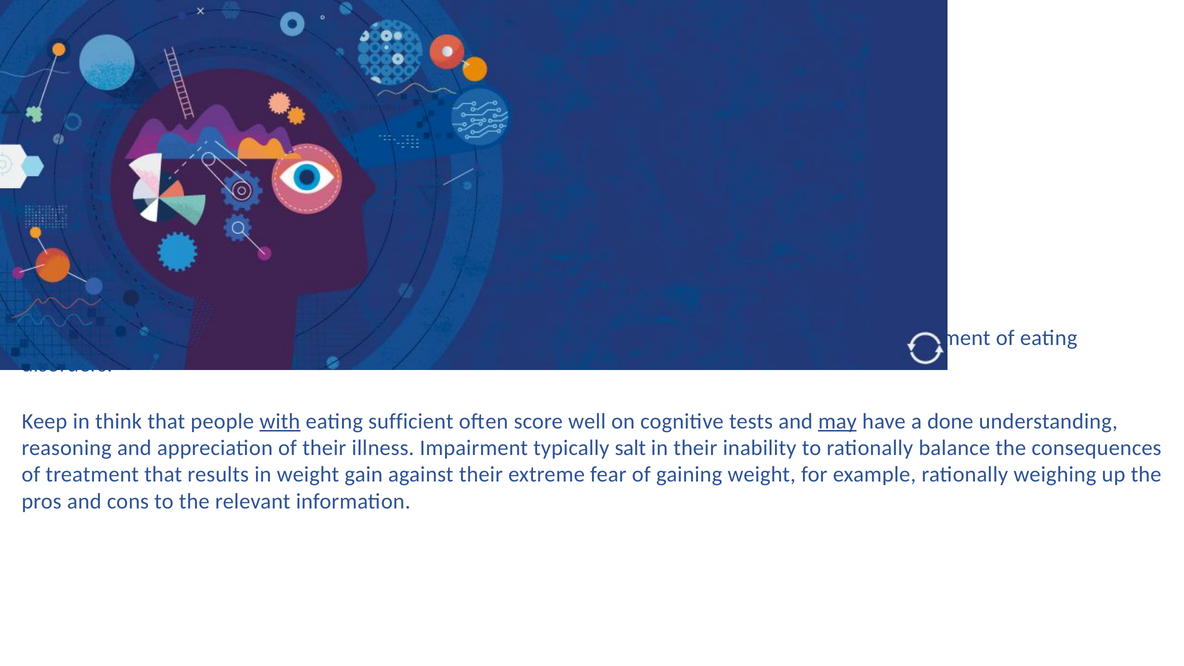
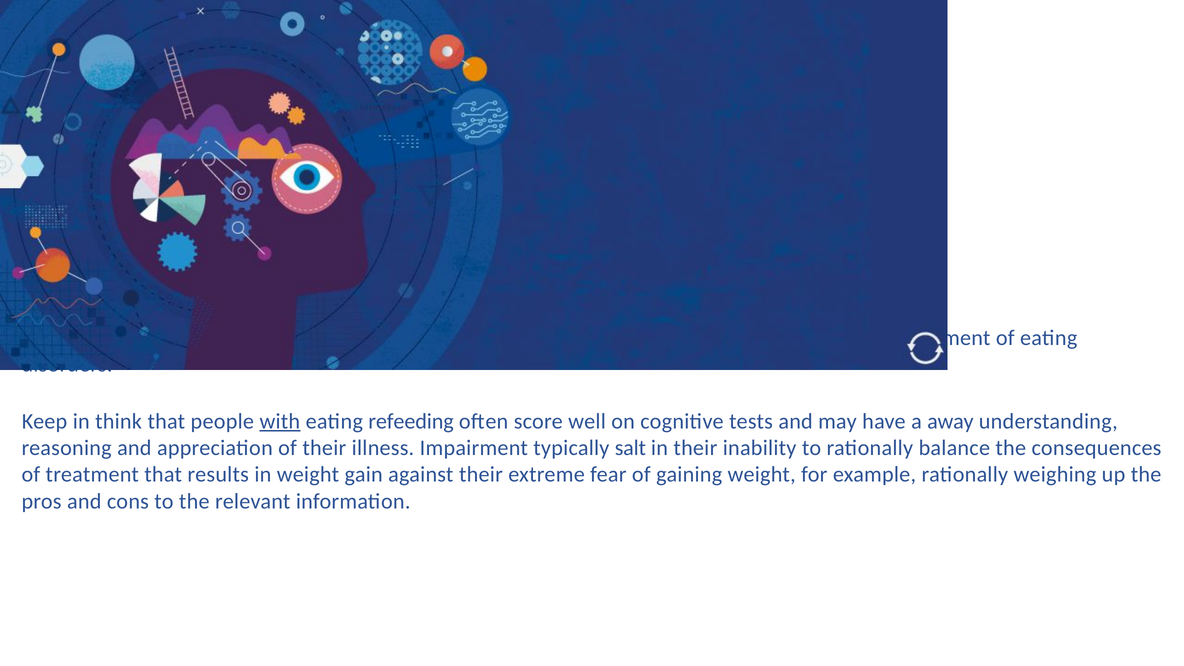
sufficient: sufficient -> refeeding
may underline: present -> none
done: done -> away
